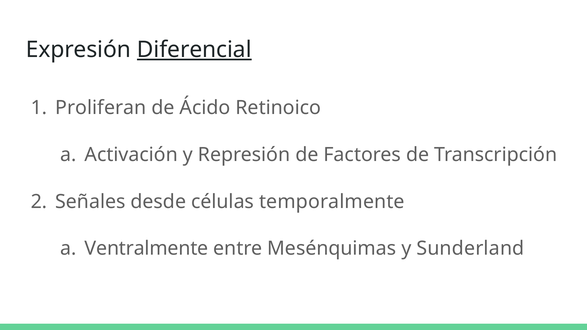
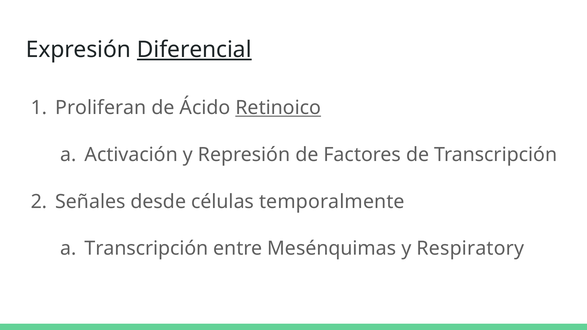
Retinoico underline: none -> present
Ventralmente at (146, 249): Ventralmente -> Transcripción
Sunderland: Sunderland -> Respiratory
